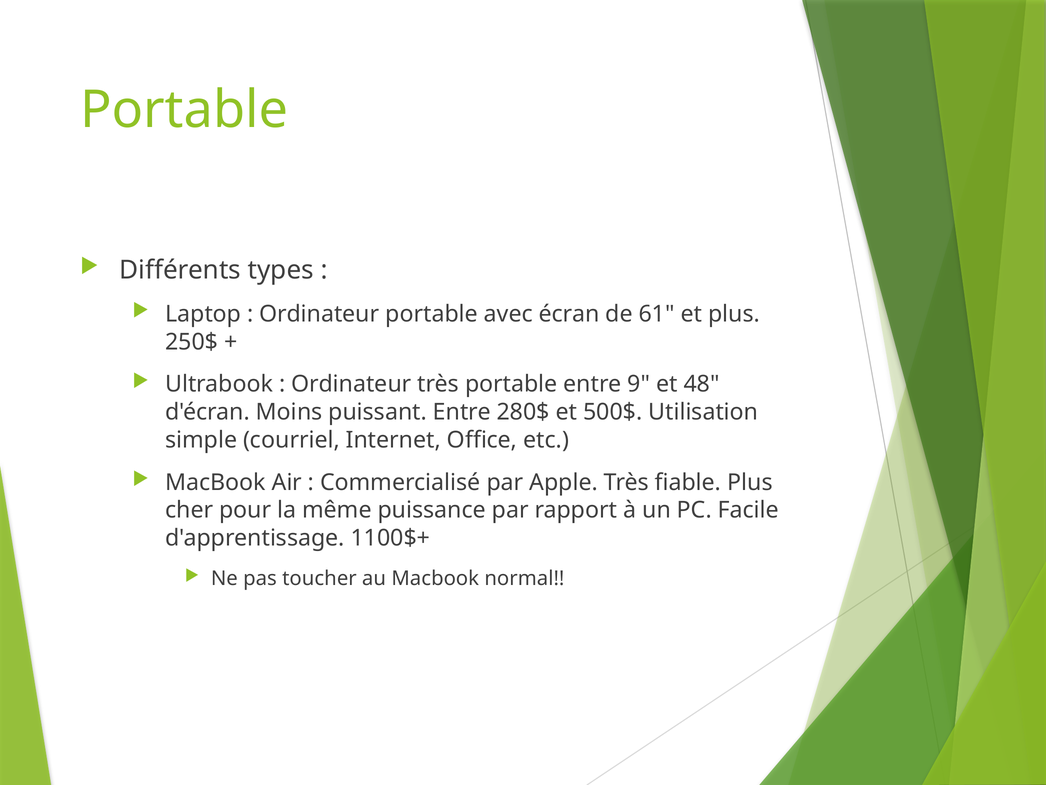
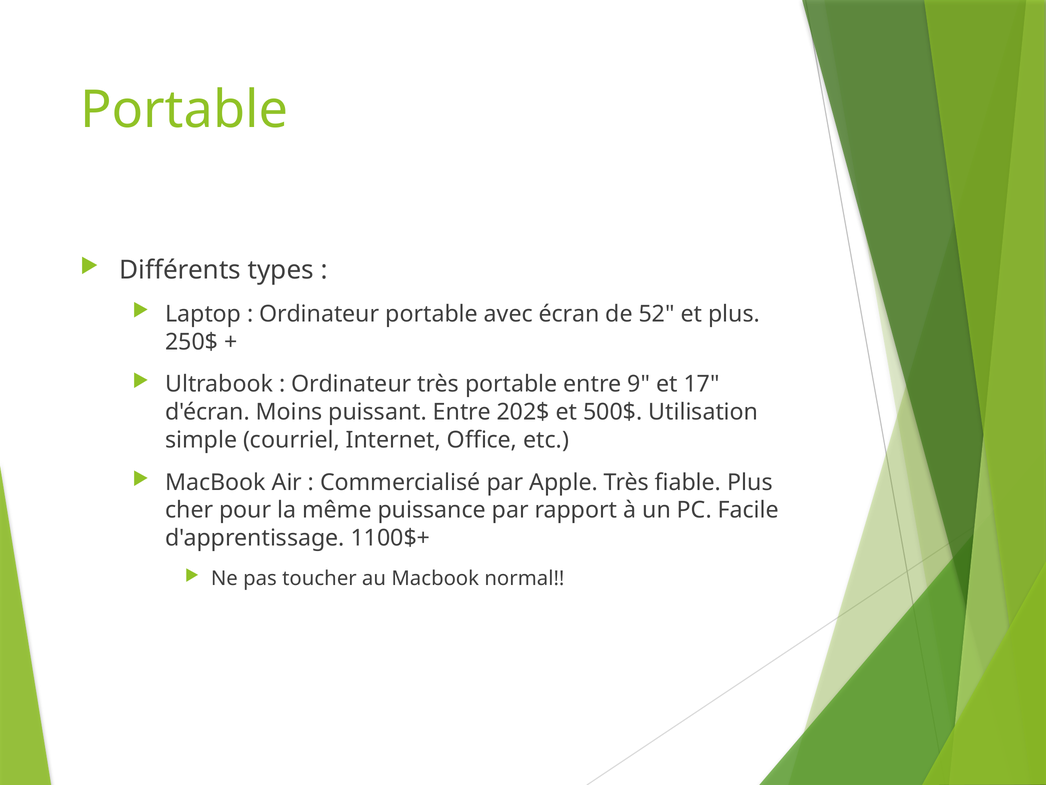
61: 61 -> 52
48: 48 -> 17
280$: 280$ -> 202$
